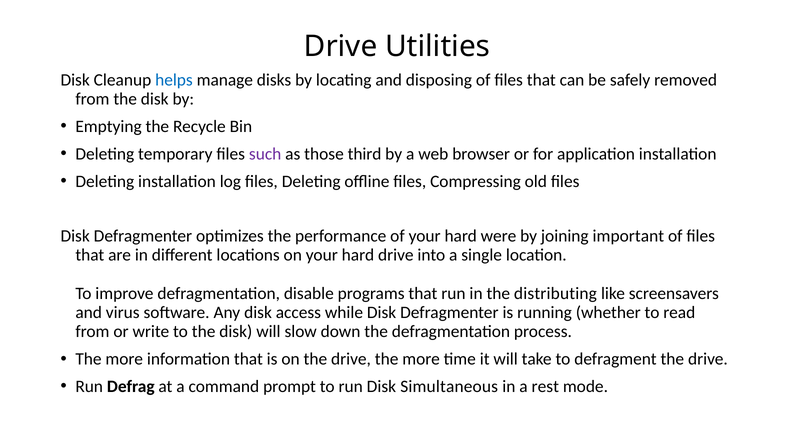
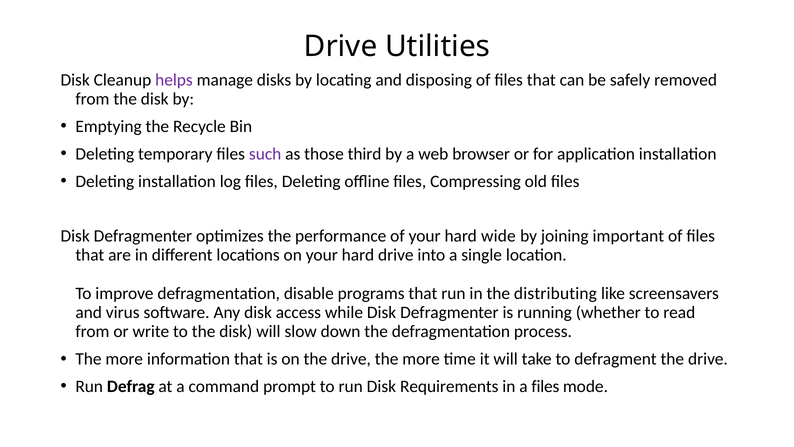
helps colour: blue -> purple
were: were -> wide
Simultaneous: Simultaneous -> Requirements
a rest: rest -> files
